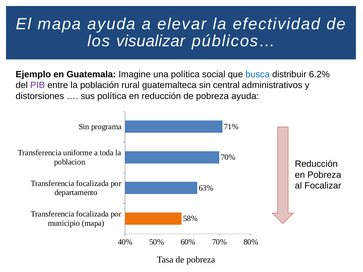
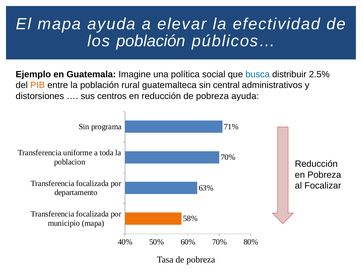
los visualizar: visualizar -> población
6.2%: 6.2% -> 2.5%
PIB colour: purple -> orange
sus política: política -> centros
